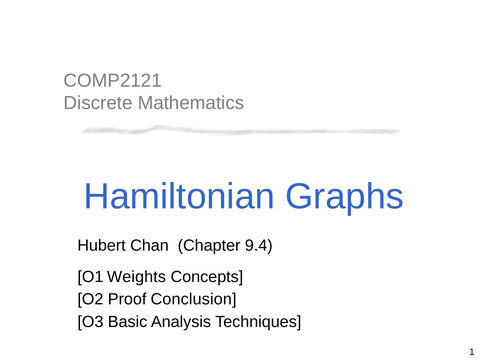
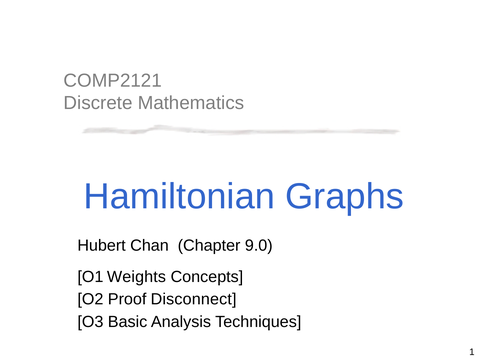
9.4: 9.4 -> 9.0
Conclusion: Conclusion -> Disconnect
